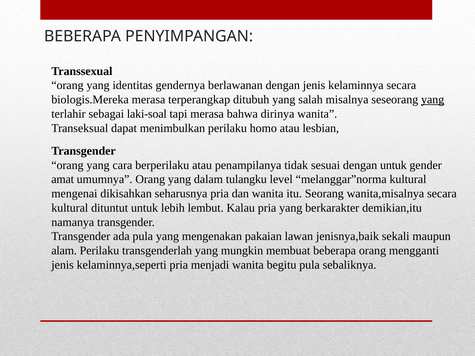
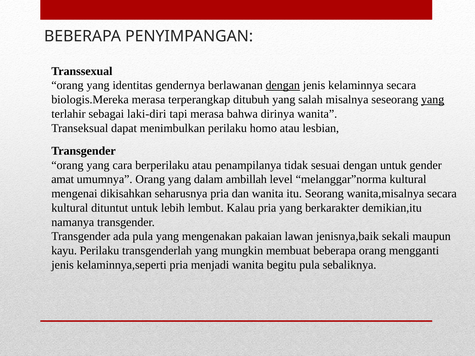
dengan at (283, 85) underline: none -> present
laki-soal: laki-soal -> laki-diri
tulangku: tulangku -> ambillah
alam: alam -> kayu
